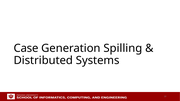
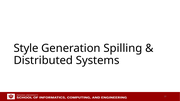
Case: Case -> Style
